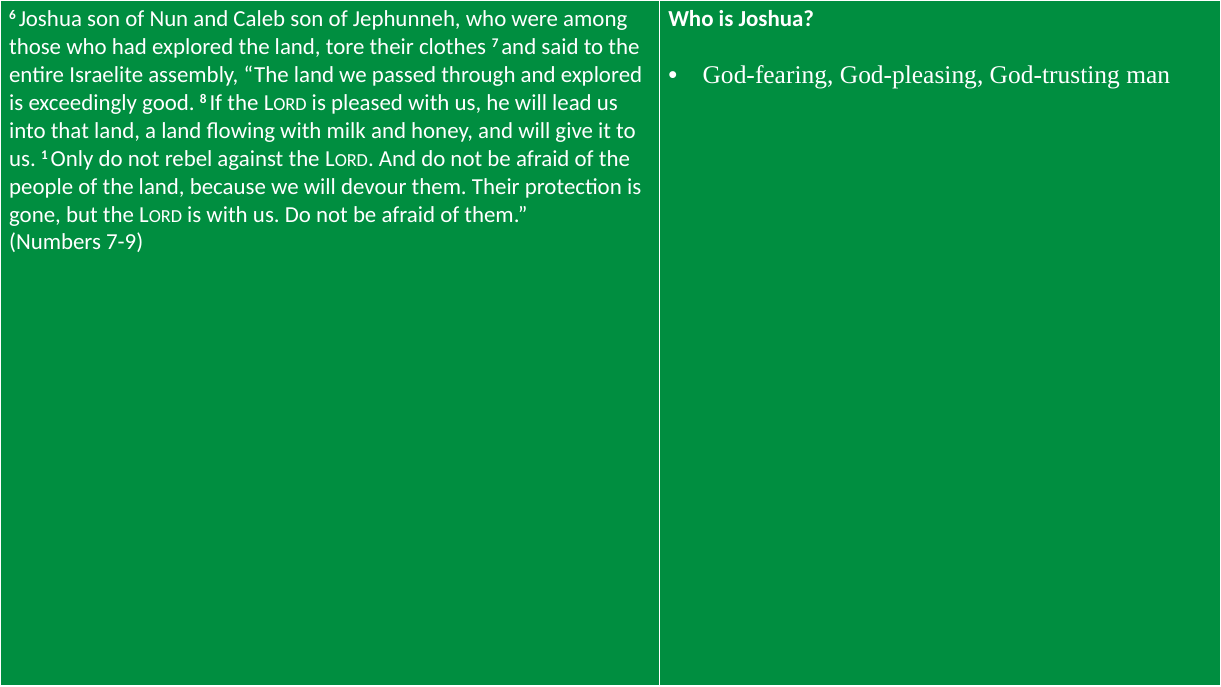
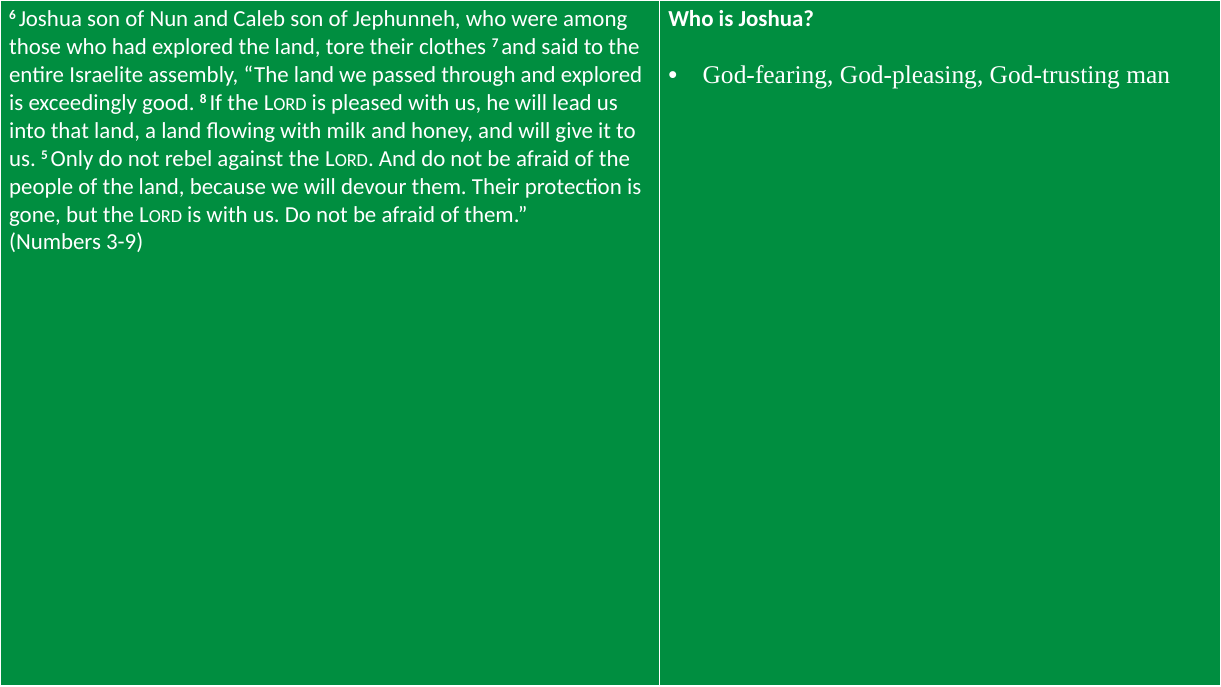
1: 1 -> 5
7-9: 7-9 -> 3-9
